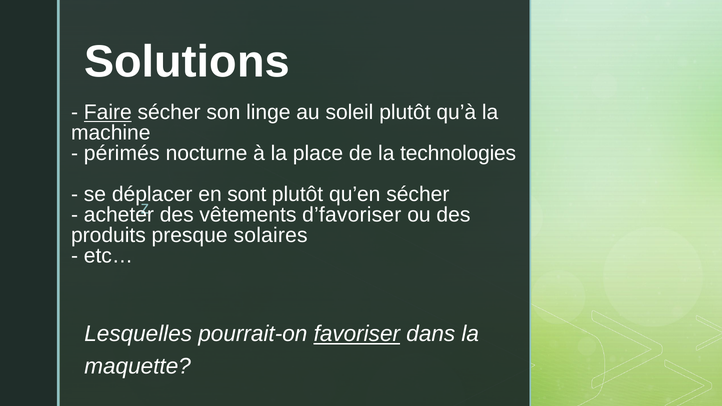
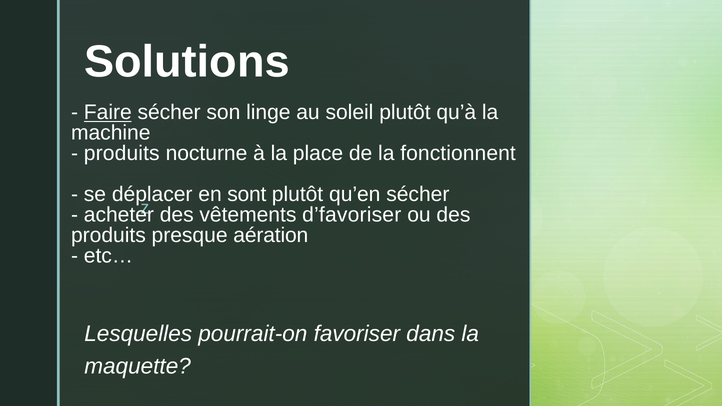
périmés at (122, 153): périmés -> produits
technologies: technologies -> fonctionnent
solaires: solaires -> aération
favoriser underline: present -> none
